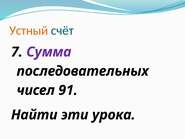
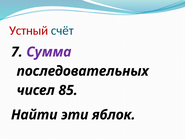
Устный colour: orange -> red
91: 91 -> 85
урока: урока -> яблок
